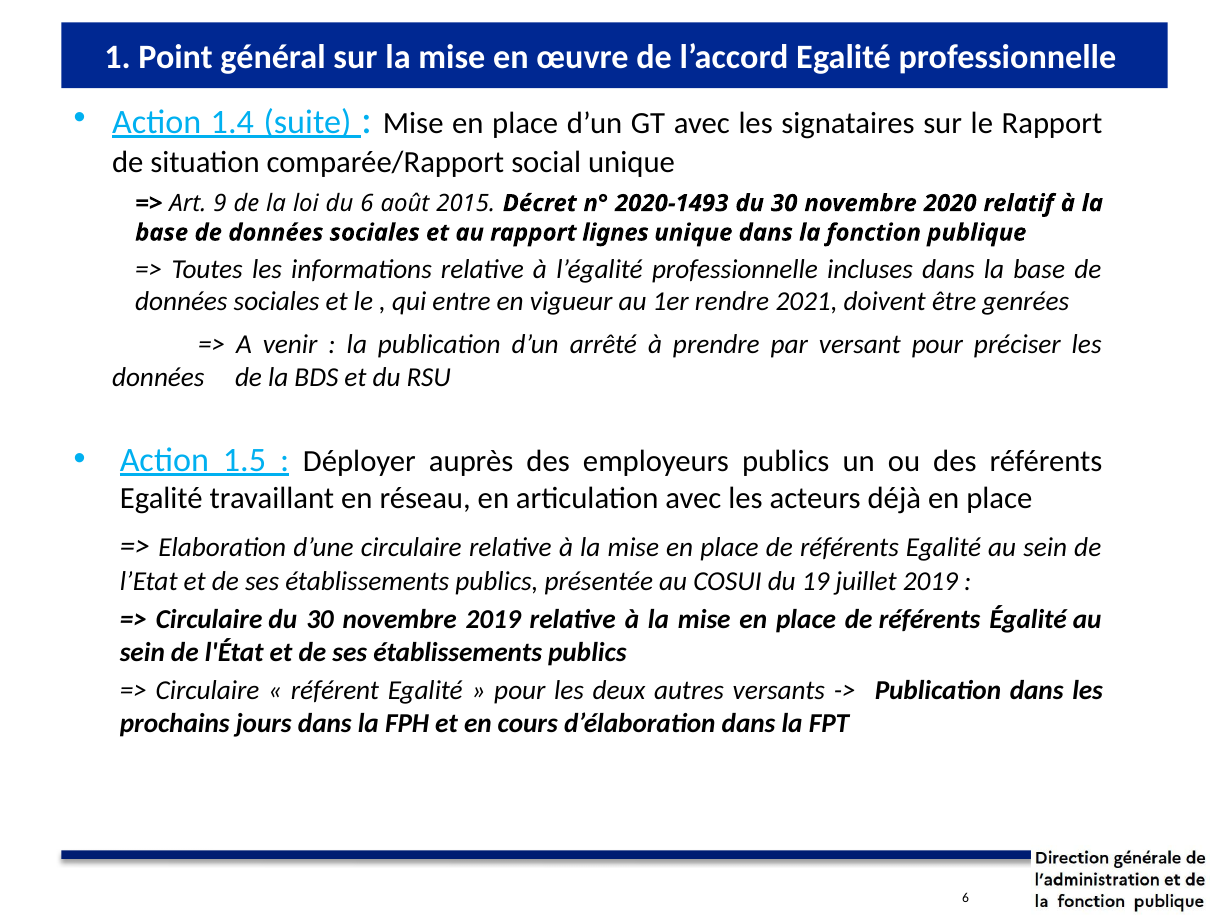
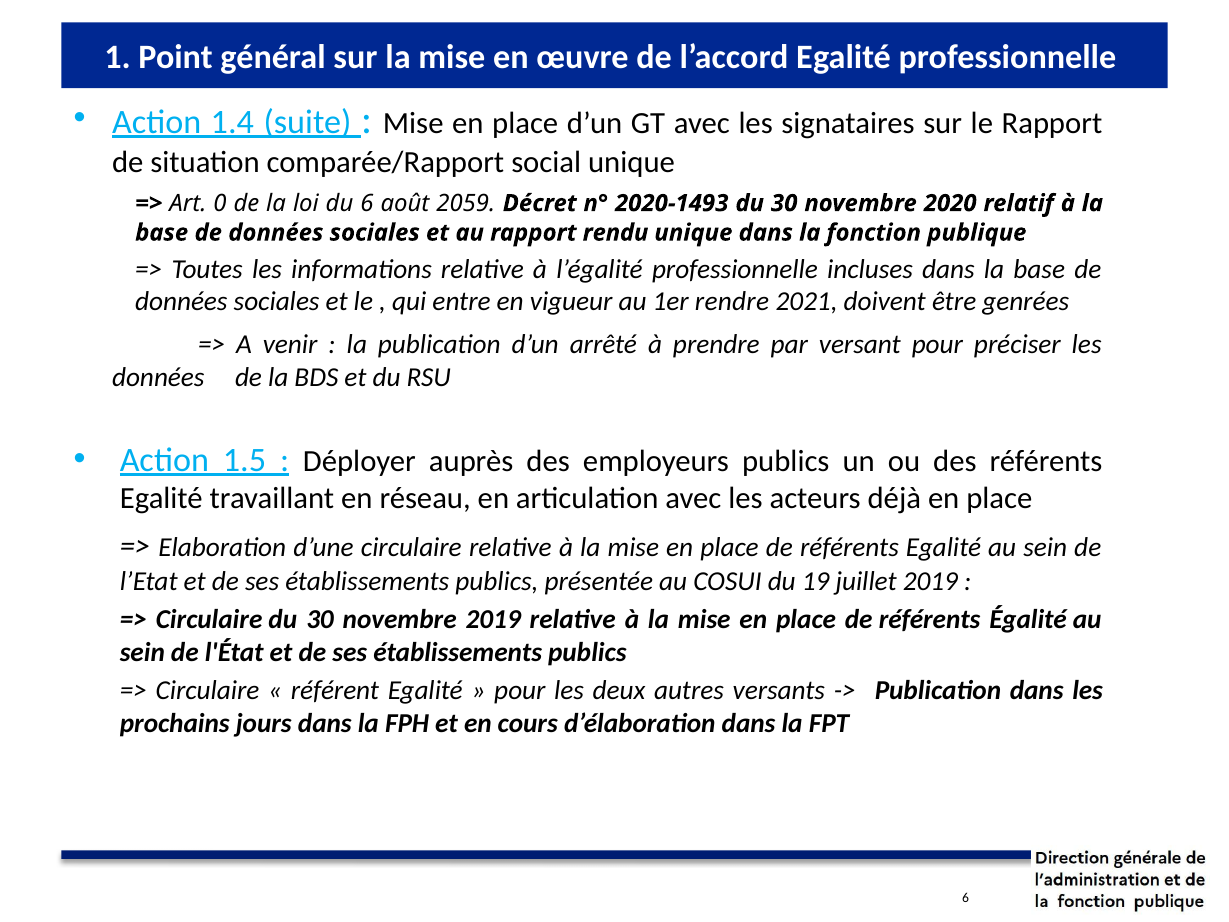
9: 9 -> 0
2015: 2015 -> 2059
lignes: lignes -> rendu
